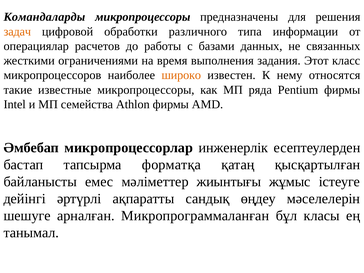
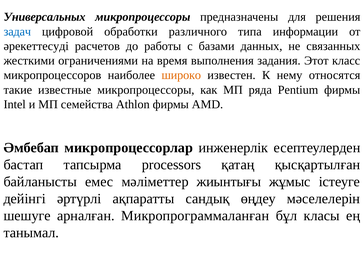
Командаларды: Командаларды -> Универсальных
задач colour: orange -> blue
операциялар: операциялар -> әрекеттесуді
форматқа: форматқа -> processors
